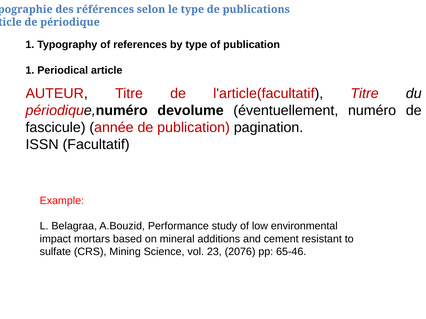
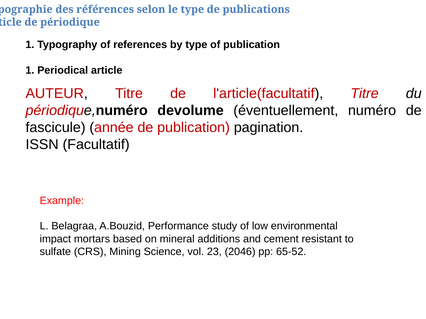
2076: 2076 -> 2046
65-46: 65-46 -> 65-52
